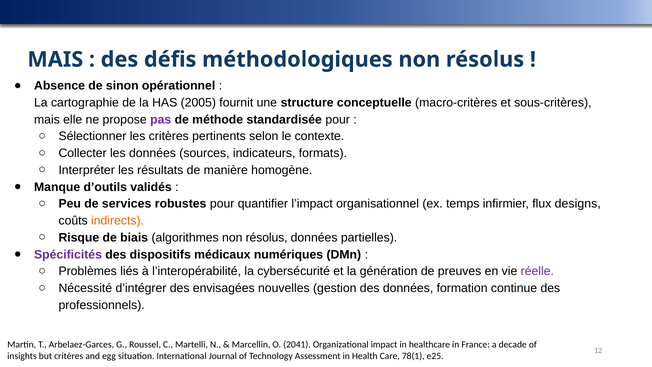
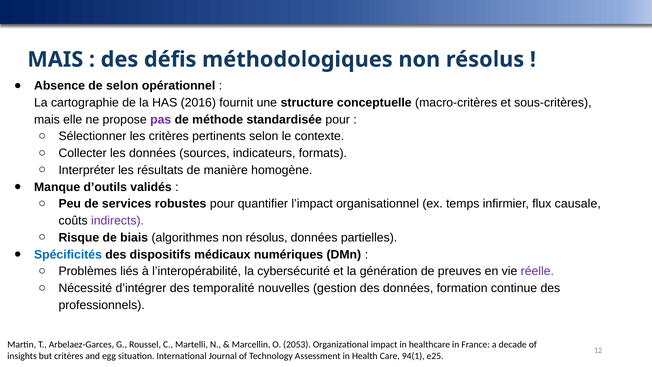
de sinon: sinon -> selon
2005: 2005 -> 2016
designs: designs -> causale
indirects colour: orange -> purple
Spécificités colour: purple -> blue
envisagées: envisagées -> temporalité
2041: 2041 -> 2053
78(1: 78(1 -> 94(1
